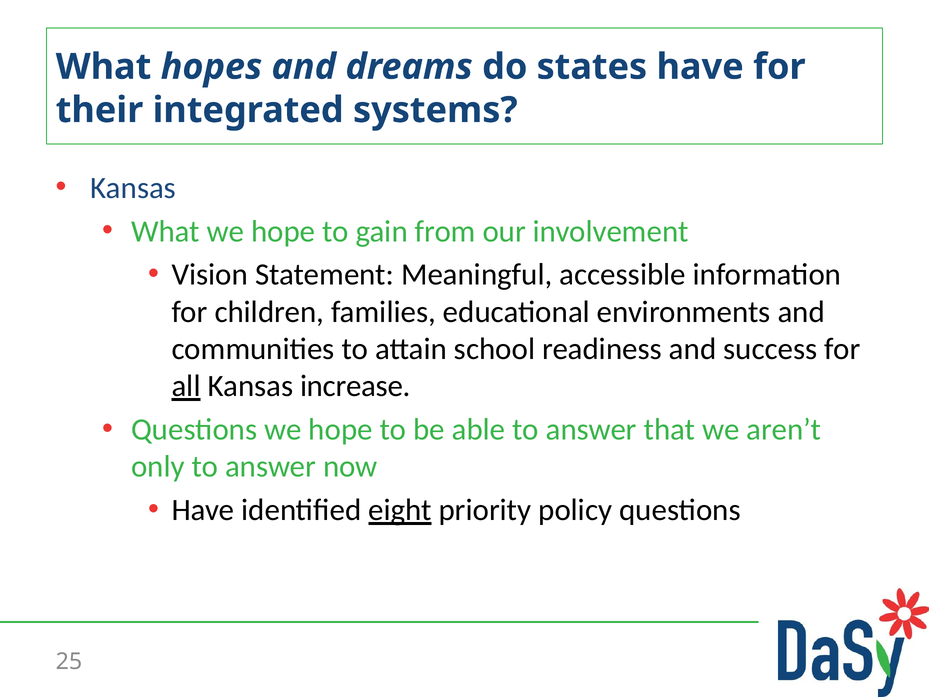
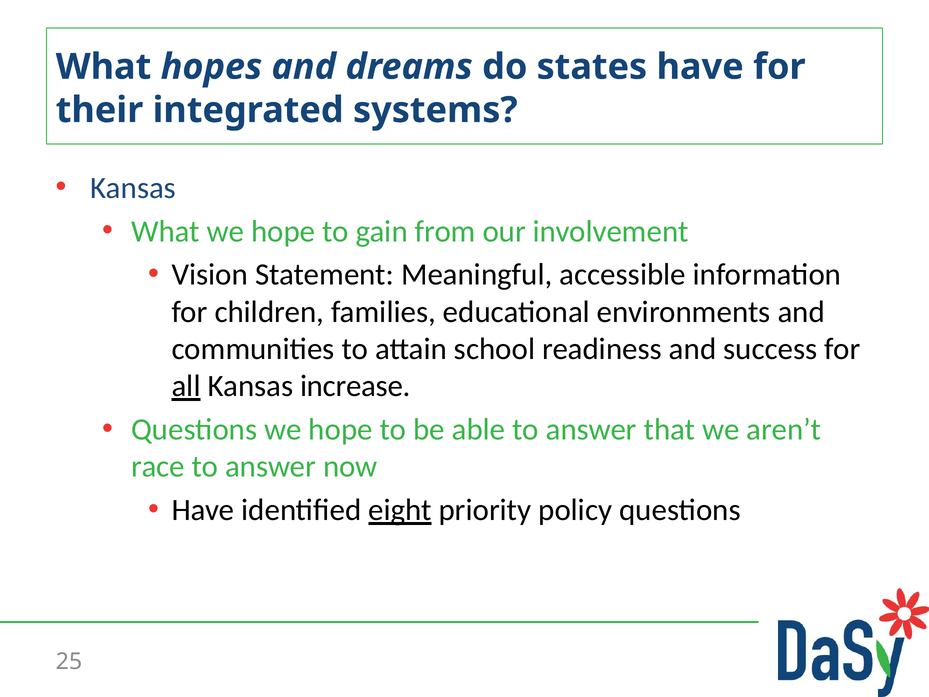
only: only -> race
